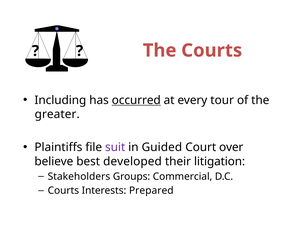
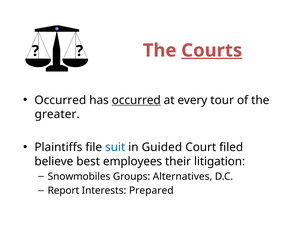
Courts at (212, 50) underline: none -> present
Including at (60, 100): Including -> Occurred
suit colour: purple -> blue
over: over -> filed
developed: developed -> employees
Stakeholders: Stakeholders -> Snowmobiles
Commercial: Commercial -> Alternatives
Courts at (63, 190): Courts -> Report
